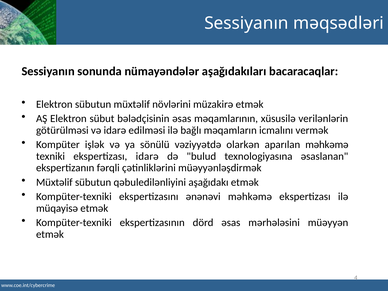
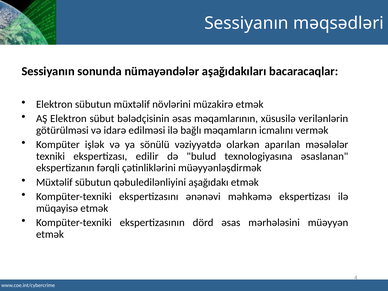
aparılan məhkəmə: məhkəmə -> məsələlər
ekspertizası idarə: idarə -> edilir
